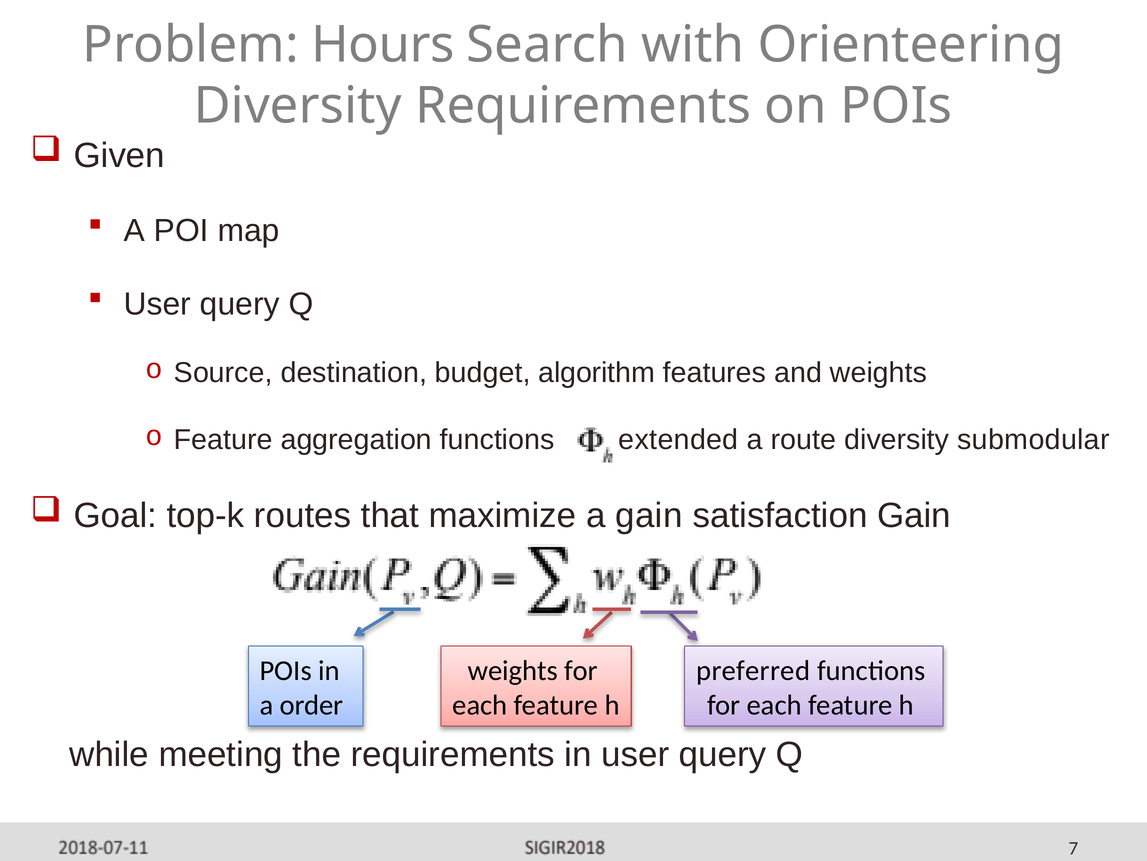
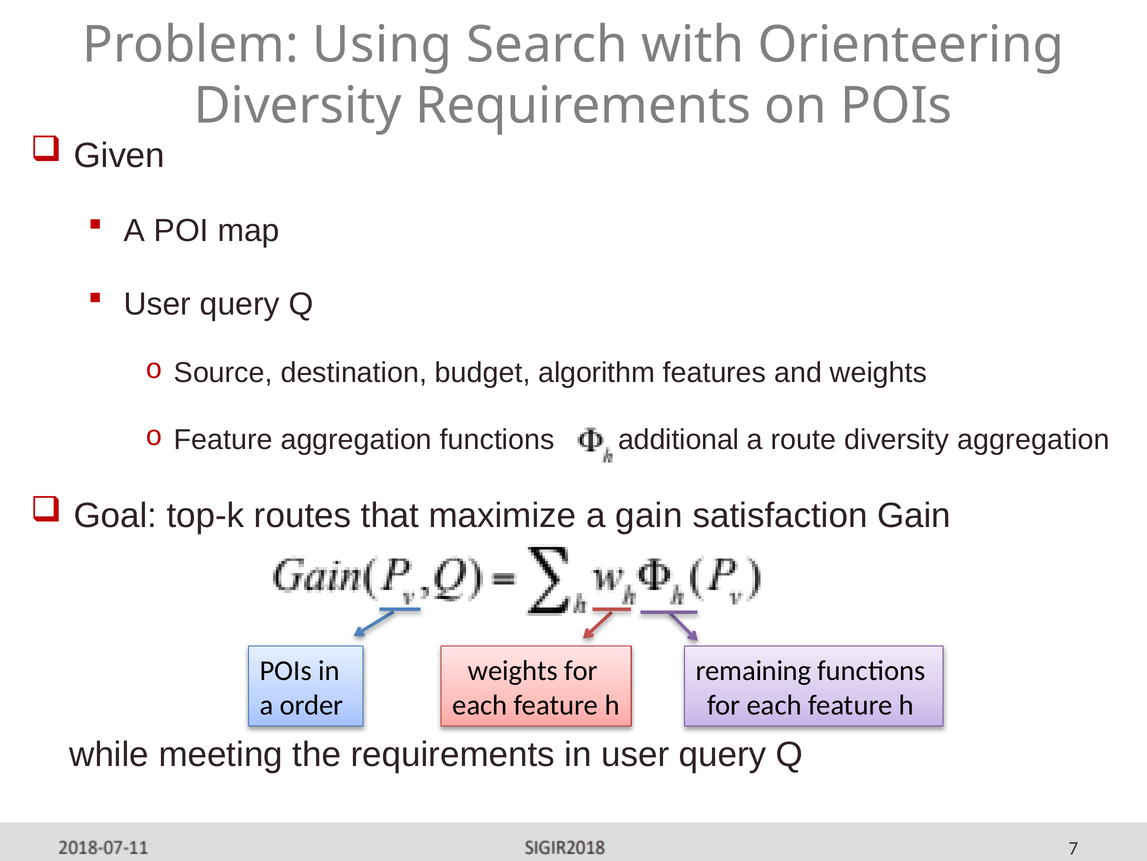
Hours: Hours -> Using
extended: extended -> additional
diversity submodular: submodular -> aggregation
preferred: preferred -> remaining
